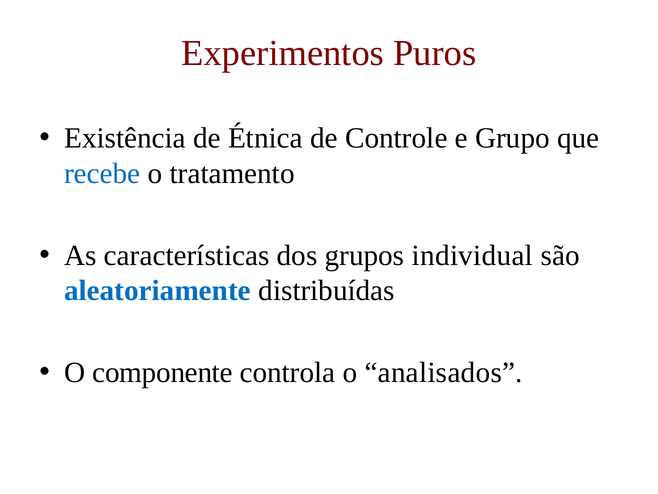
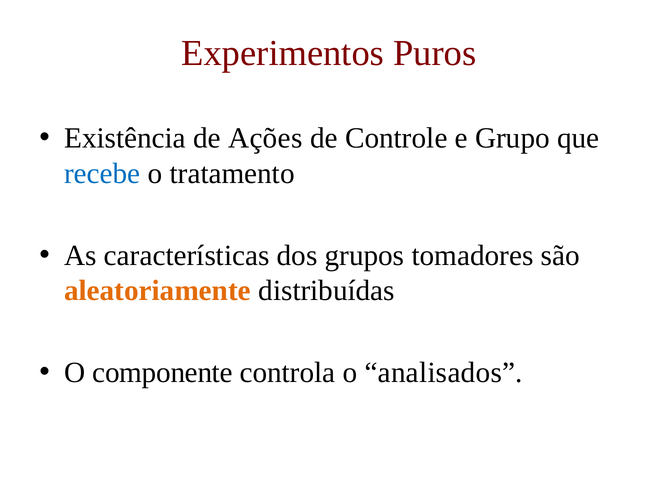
Étnica: Étnica -> Ações
individual: individual -> tomadores
aleatoriamente colour: blue -> orange
